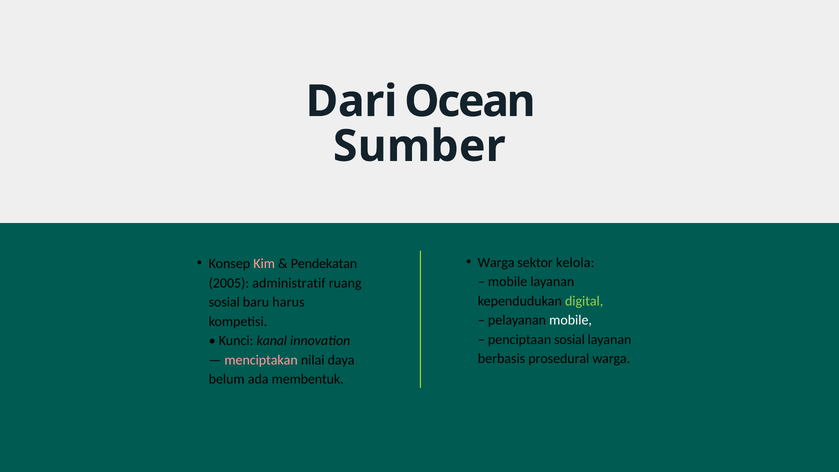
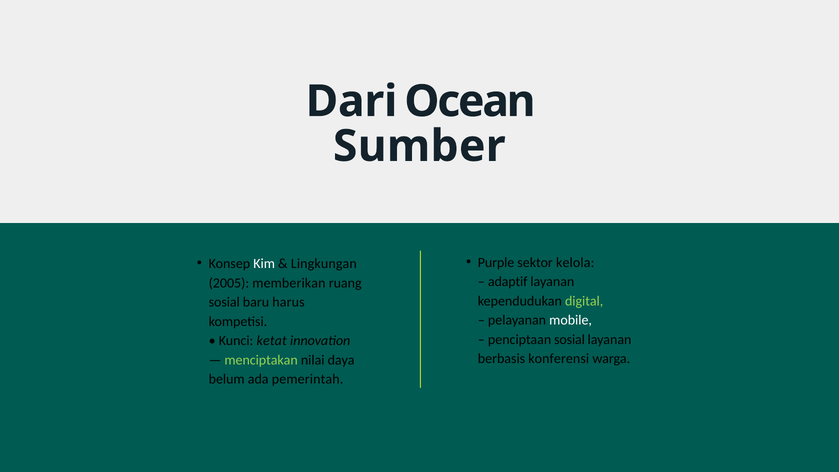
Warga at (496, 262): Warga -> Purple
Kim colour: pink -> white
Pendekatan: Pendekatan -> Lingkungan
mobile at (508, 282): mobile -> adaptif
administratif: administratif -> memberikan
kanal: kanal -> ketat
prosedural: prosedural -> konferensi
menciptakan colour: pink -> light green
membentuk: membentuk -> pemerintah
